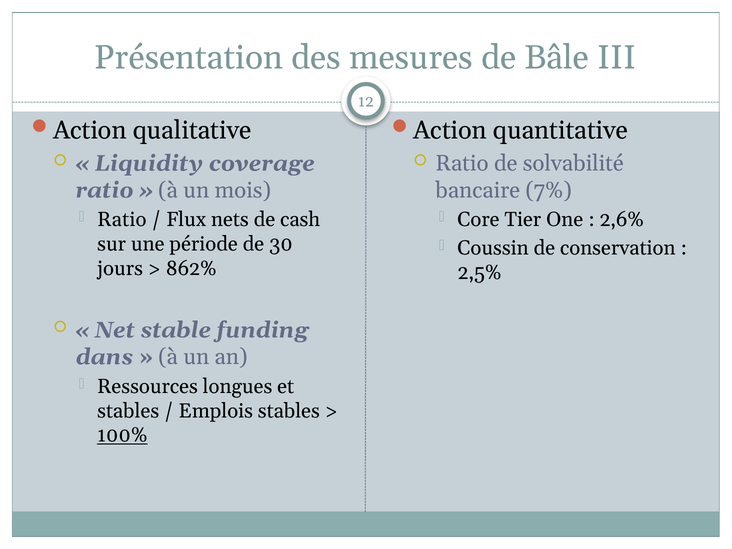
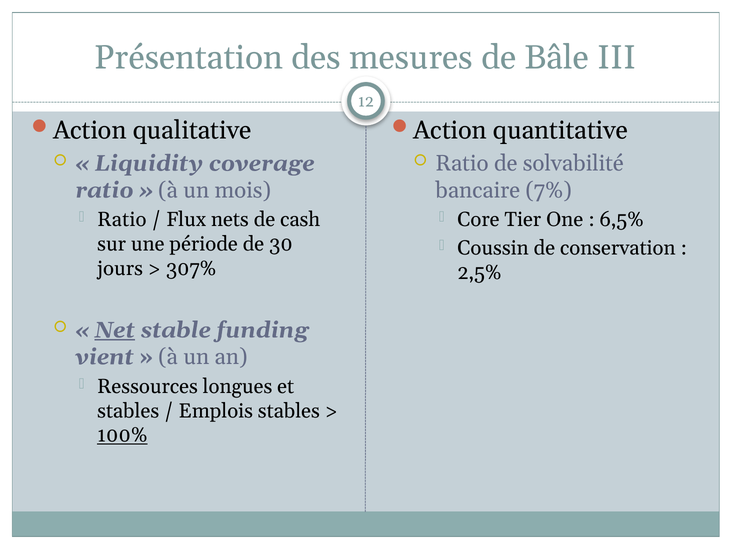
2,6%: 2,6% -> 6,5%
862%: 862% -> 307%
Net underline: none -> present
dans: dans -> vient
